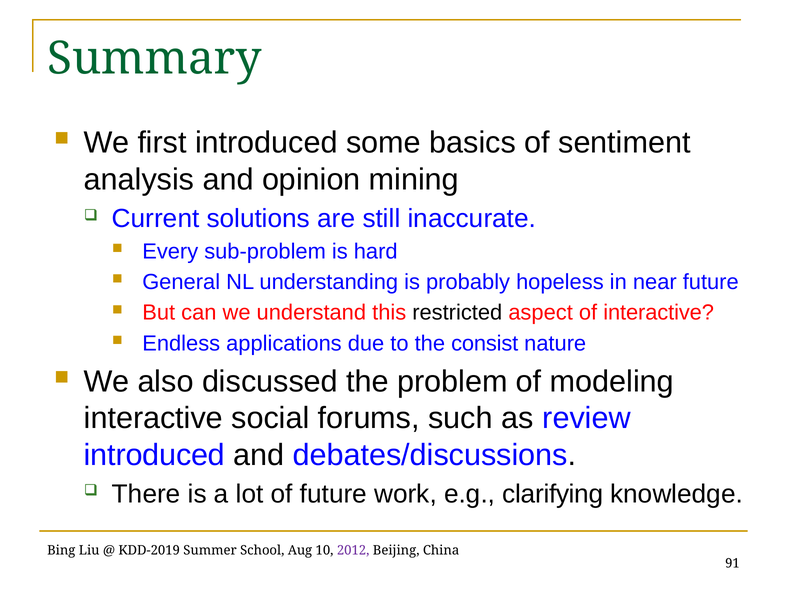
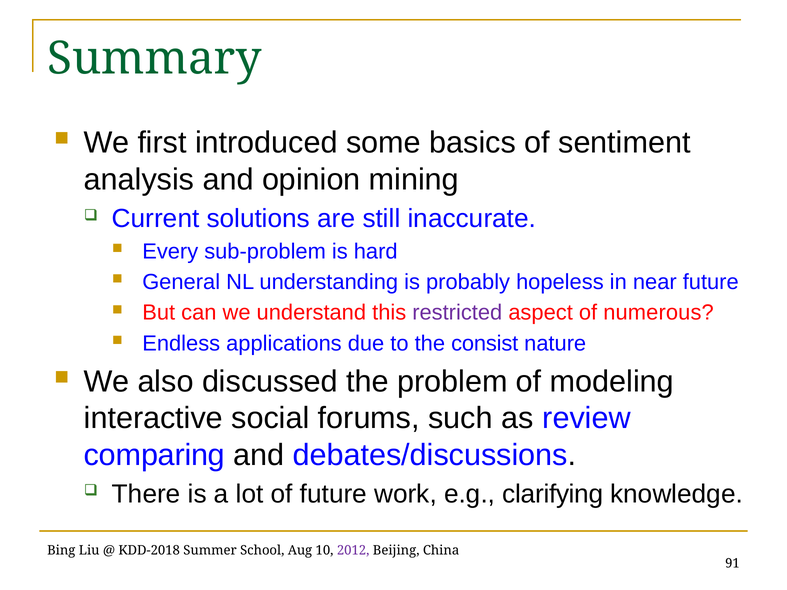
restricted colour: black -> purple
of interactive: interactive -> numerous
introduced at (154, 455): introduced -> comparing
KDD-2019: KDD-2019 -> KDD-2018
